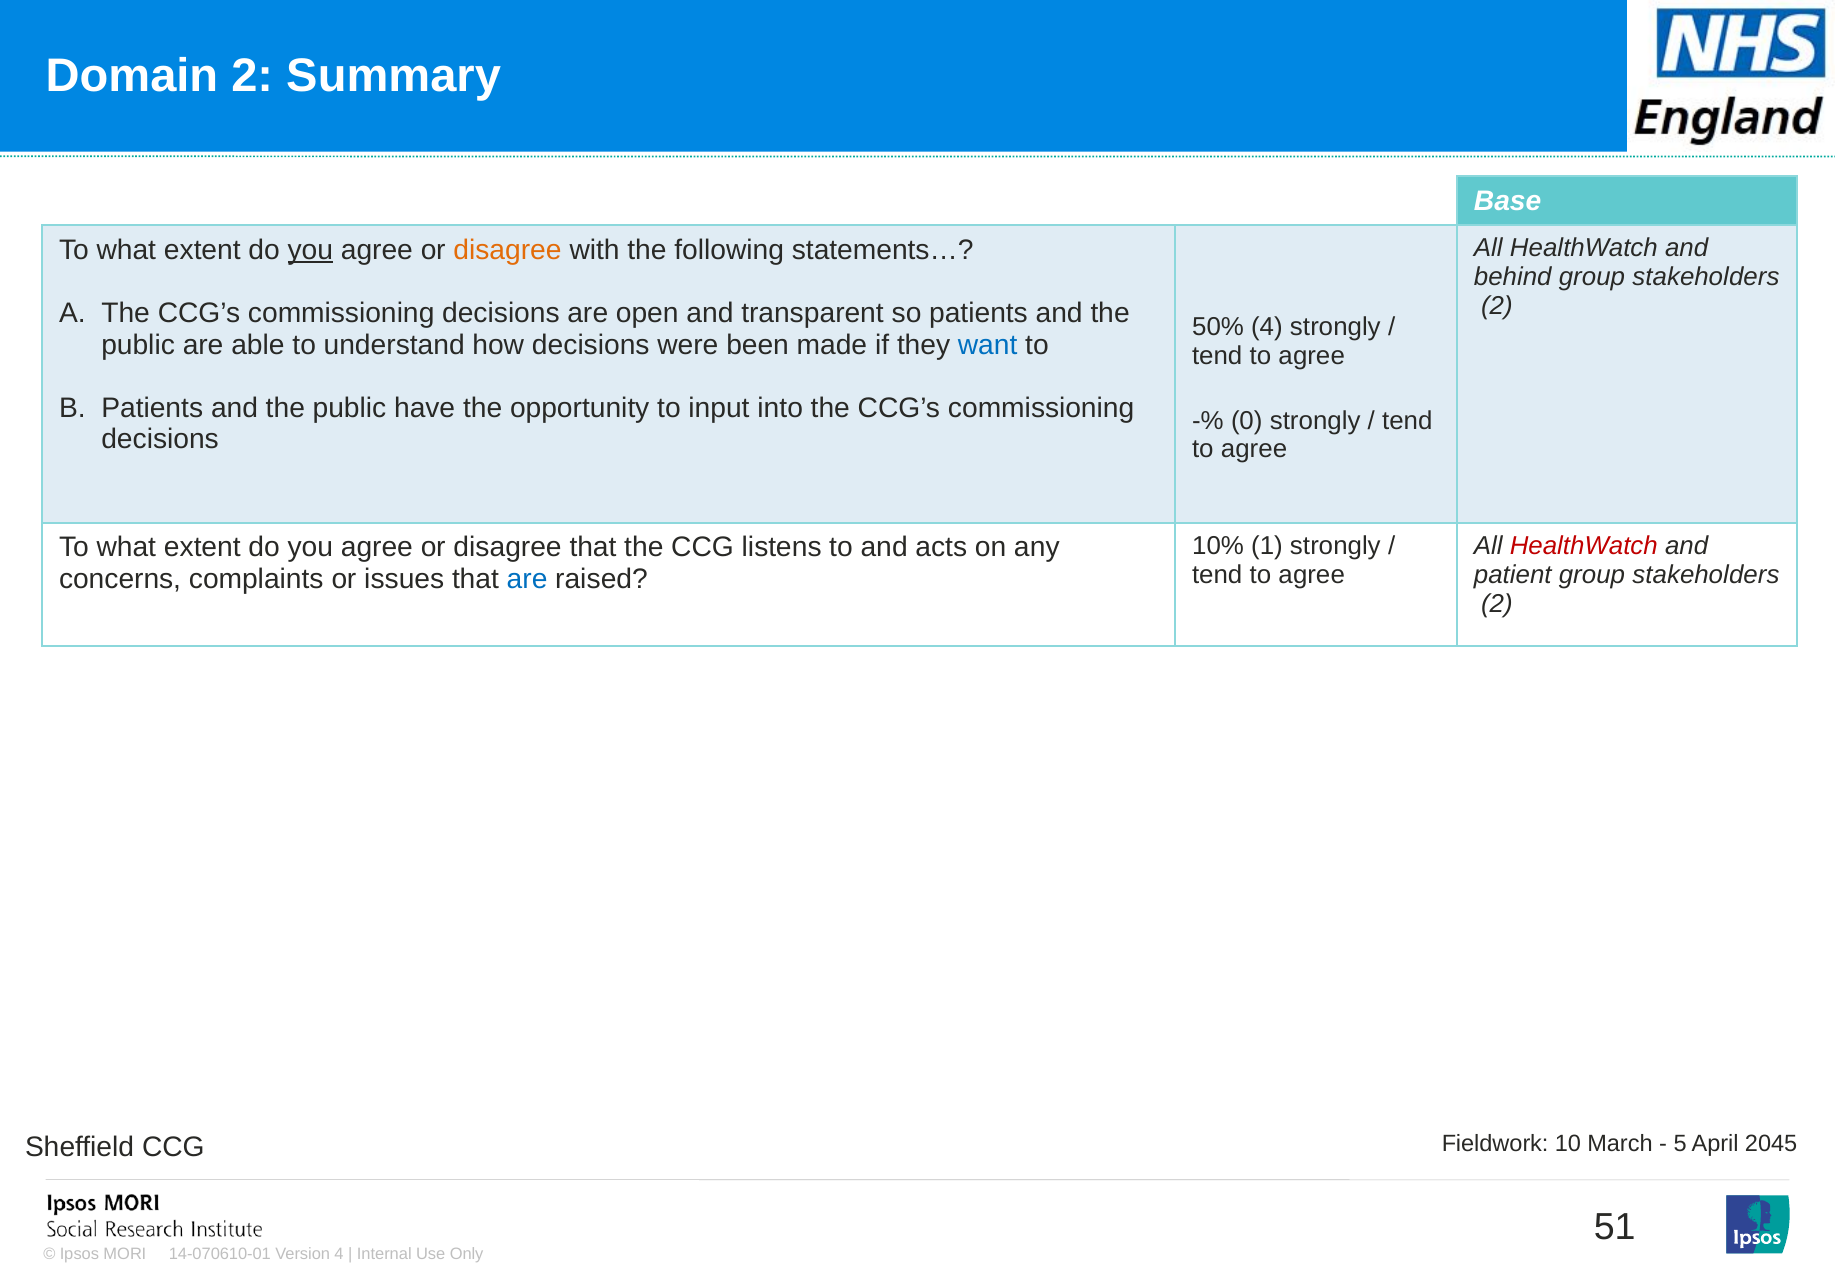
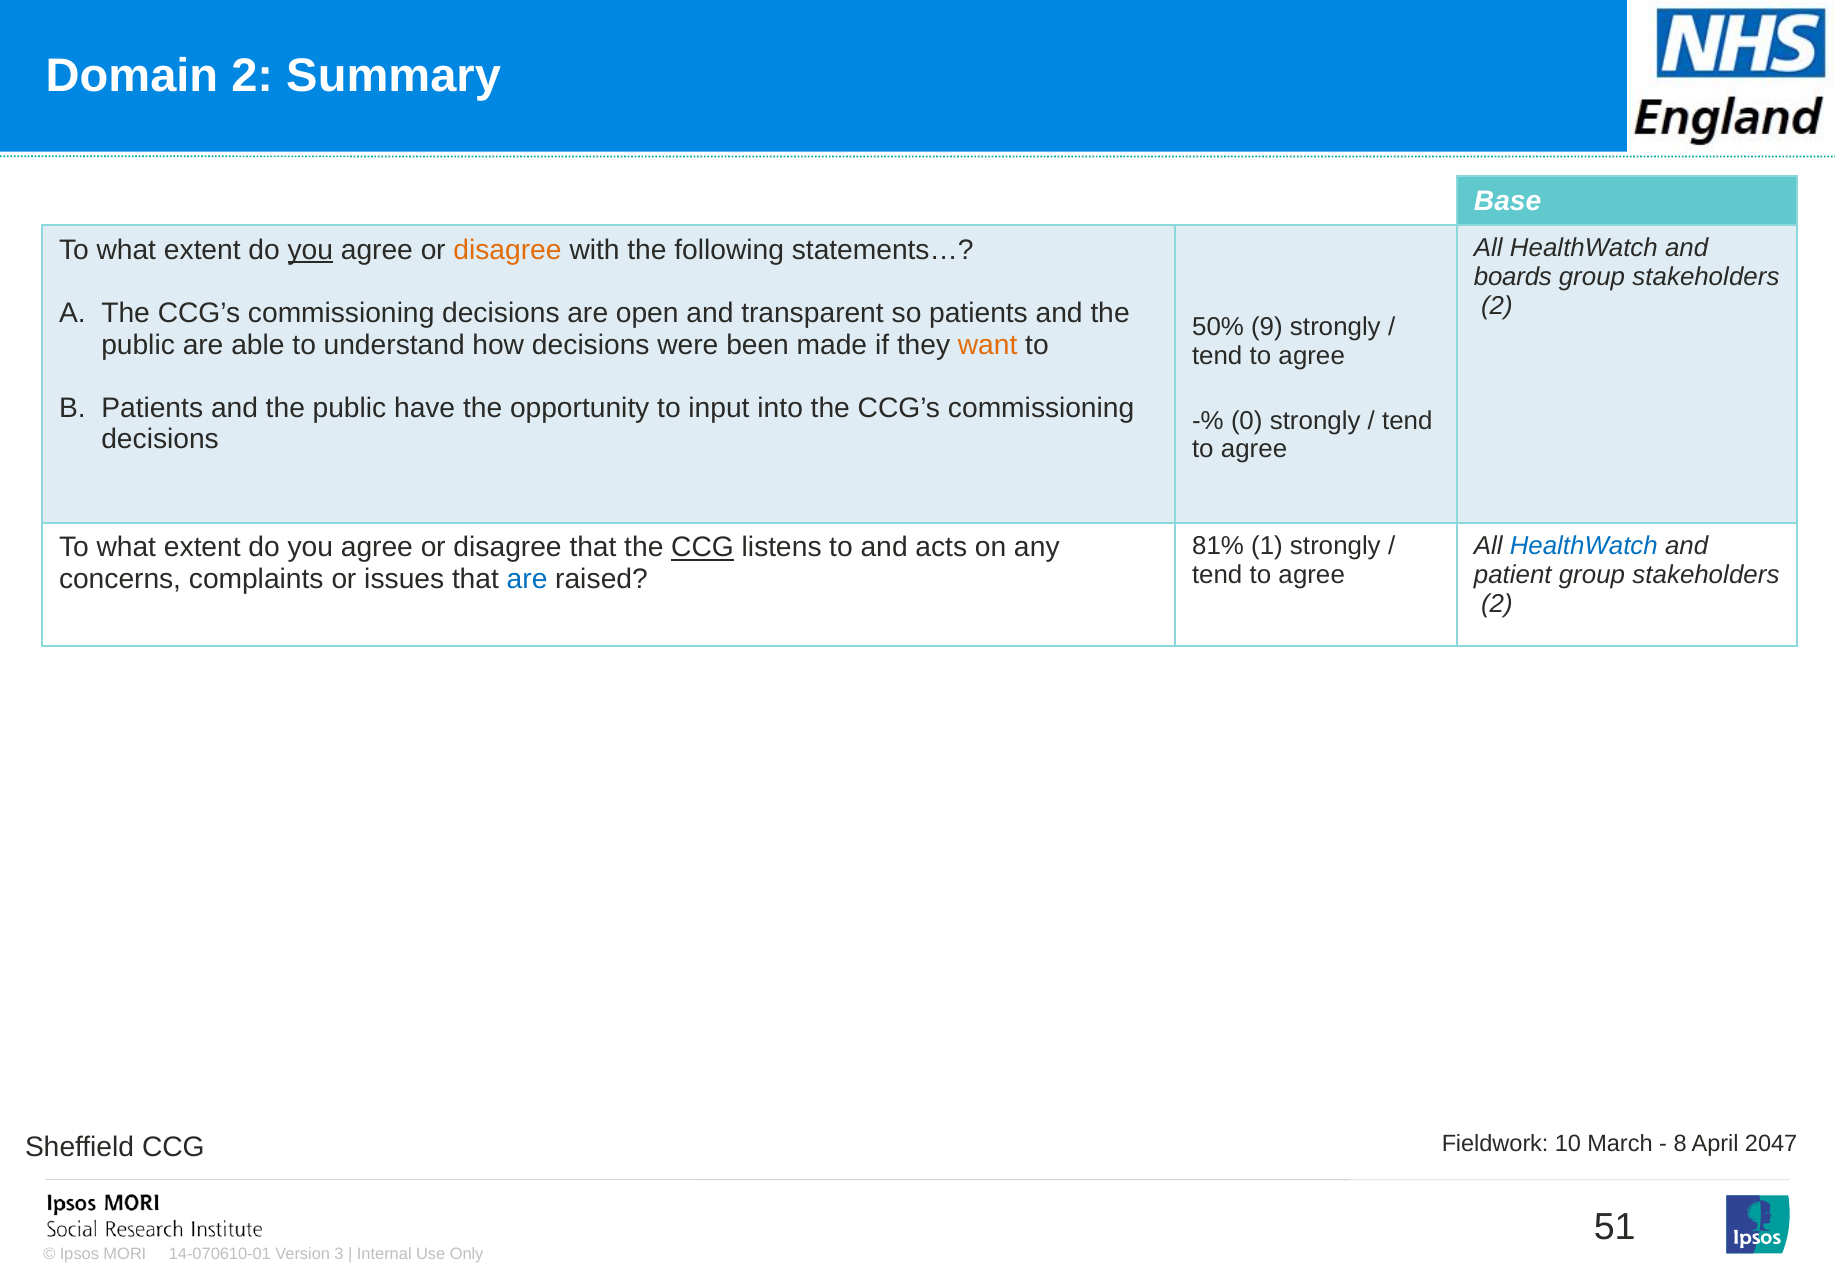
behind: behind -> boards
50% 4: 4 -> 9
want colour: blue -> orange
10%: 10% -> 81%
HealthWatch at (1584, 546) colour: red -> blue
CCG at (703, 548) underline: none -> present
5: 5 -> 8
2045: 2045 -> 2047
4 at (339, 1255): 4 -> 3
